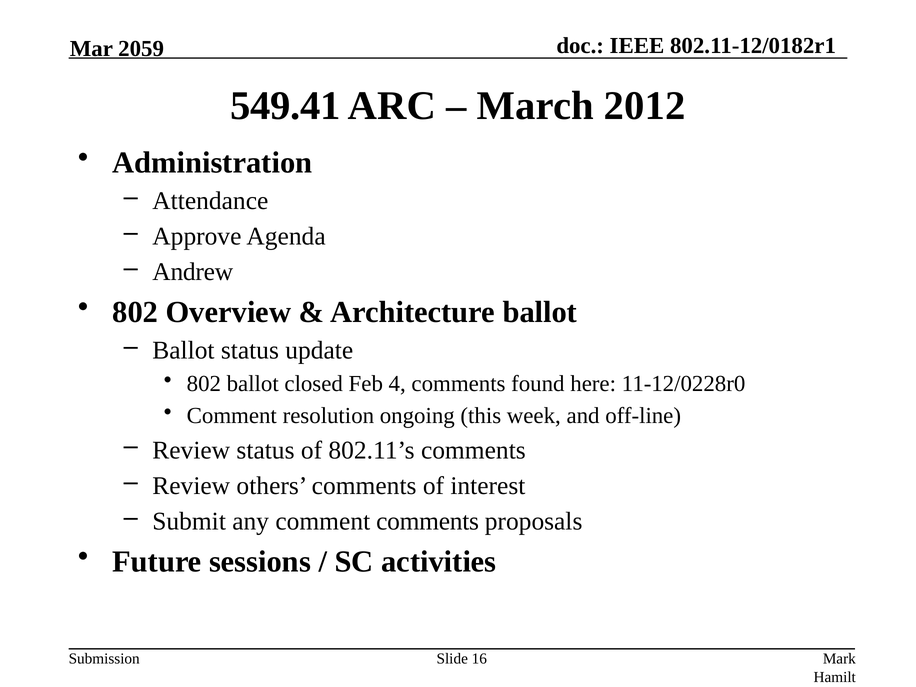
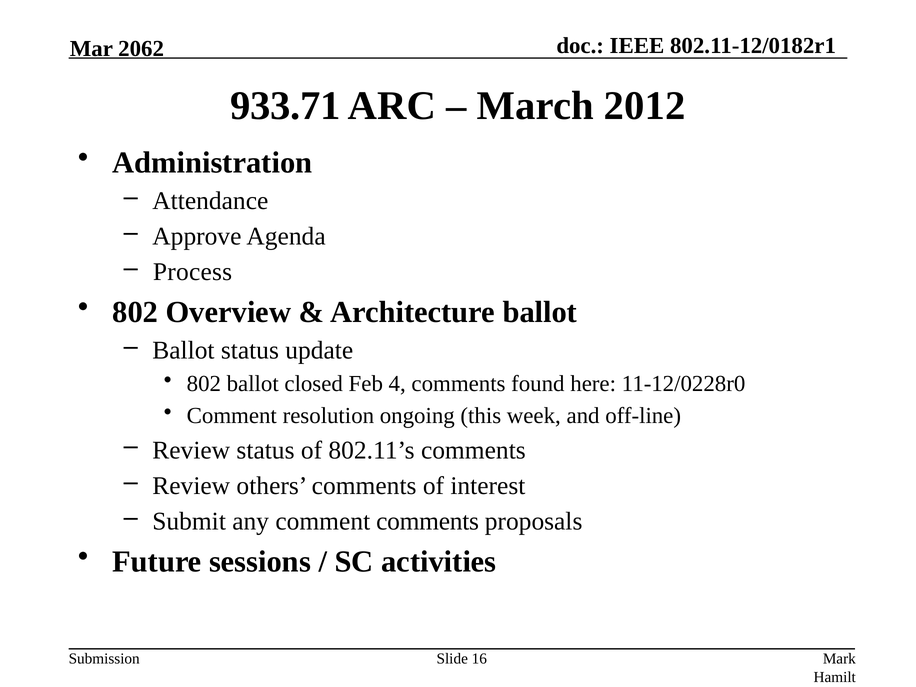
2059: 2059 -> 2062
549.41: 549.41 -> 933.71
Andrew: Andrew -> Process
